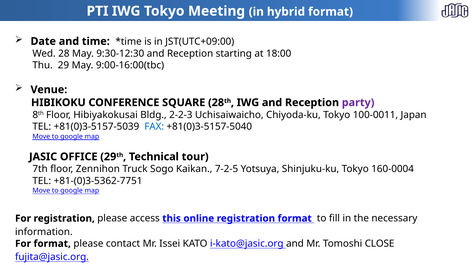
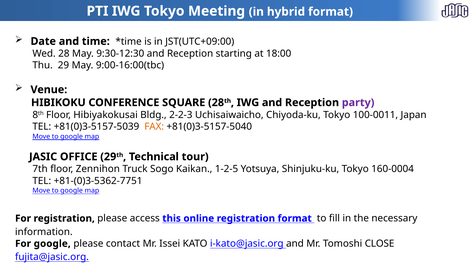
FAX colour: blue -> orange
7-2-5: 7-2-5 -> 1-2-5
For format: format -> google
